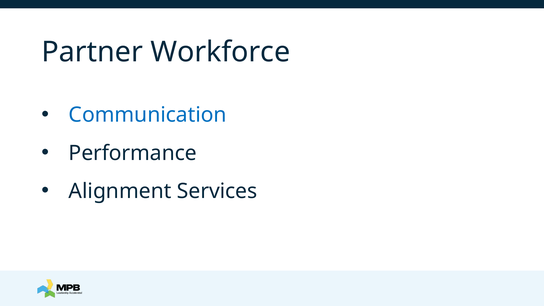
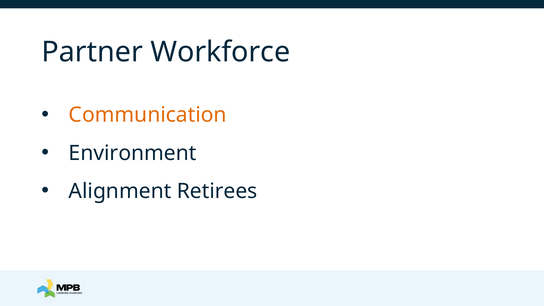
Communication colour: blue -> orange
Performance: Performance -> Environment
Services: Services -> Retirees
